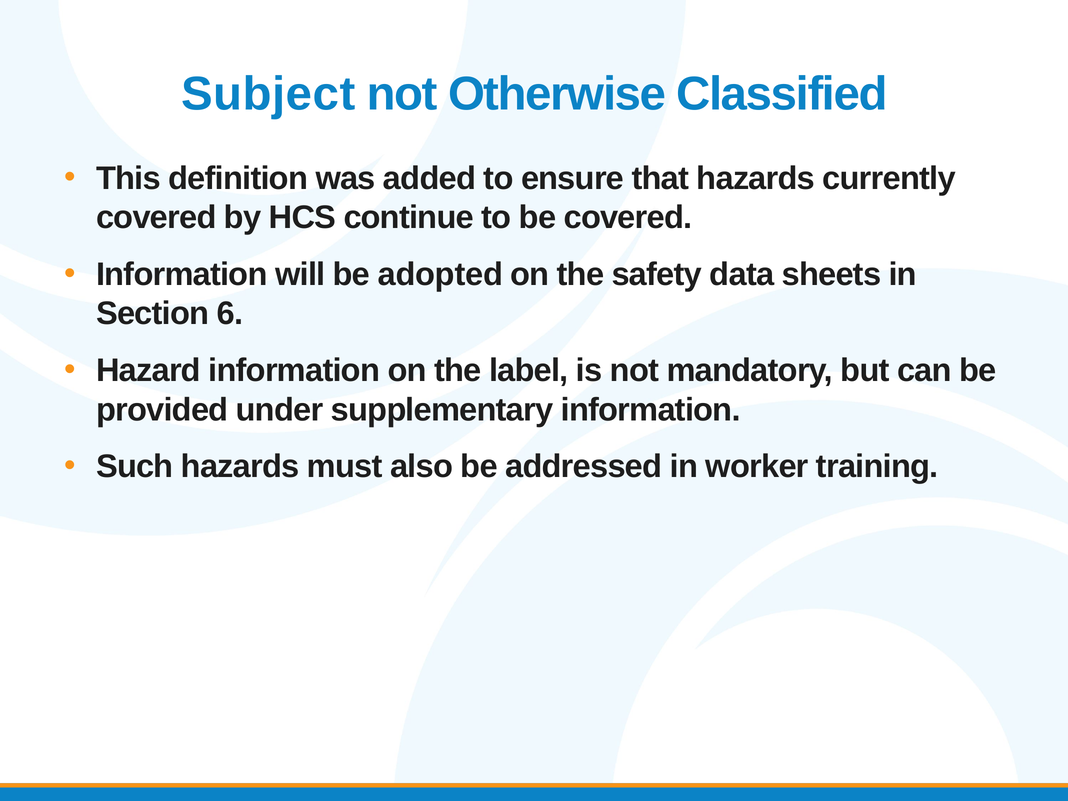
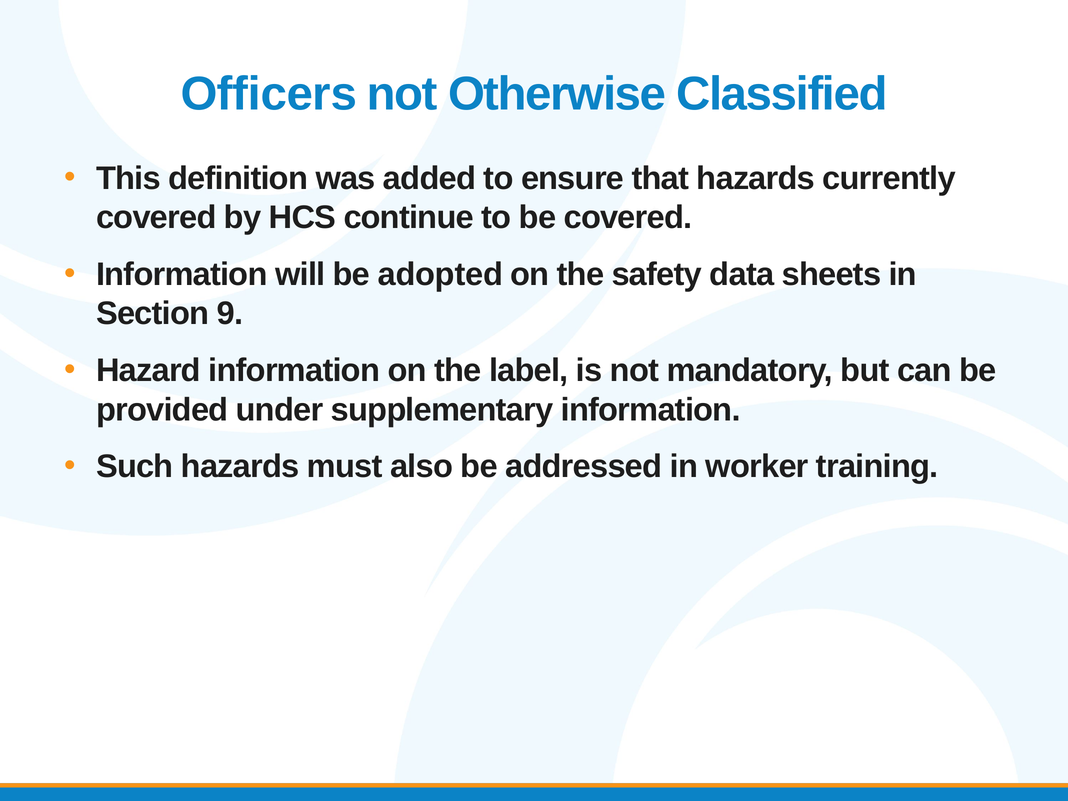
Subject: Subject -> Officers
6: 6 -> 9
